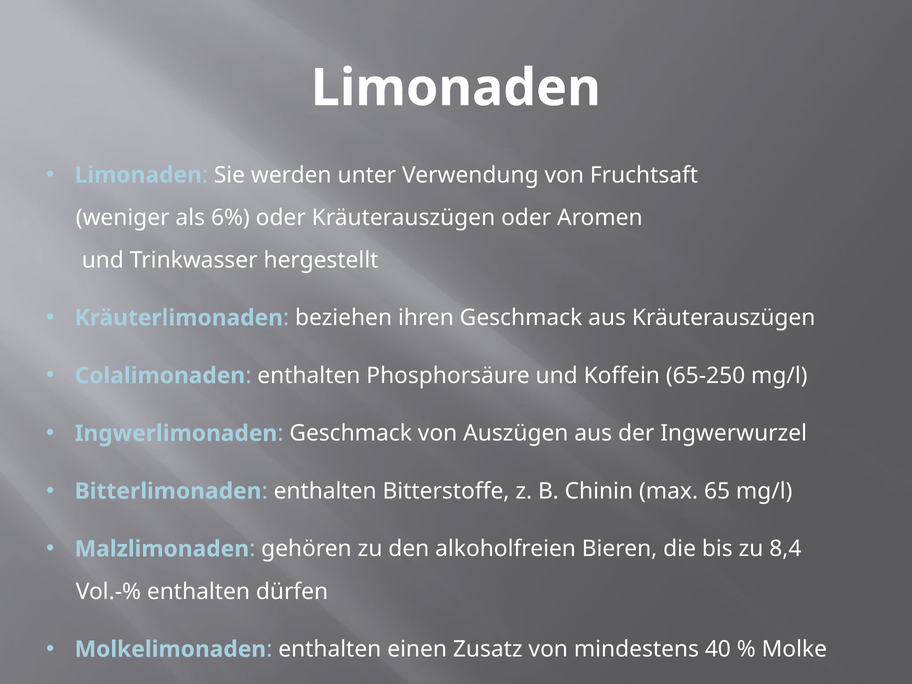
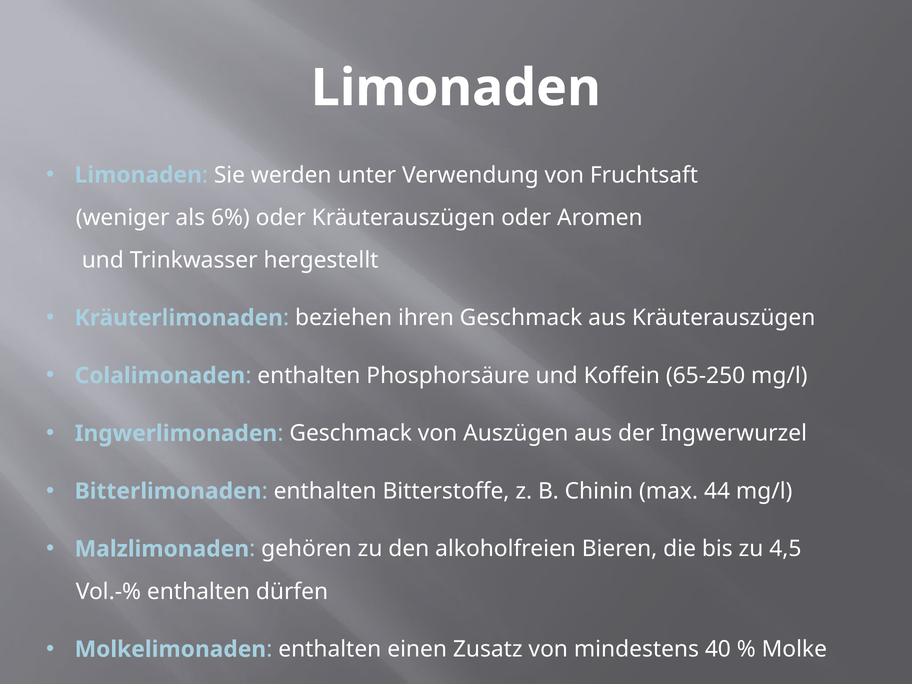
65: 65 -> 44
8,4: 8,4 -> 4,5
